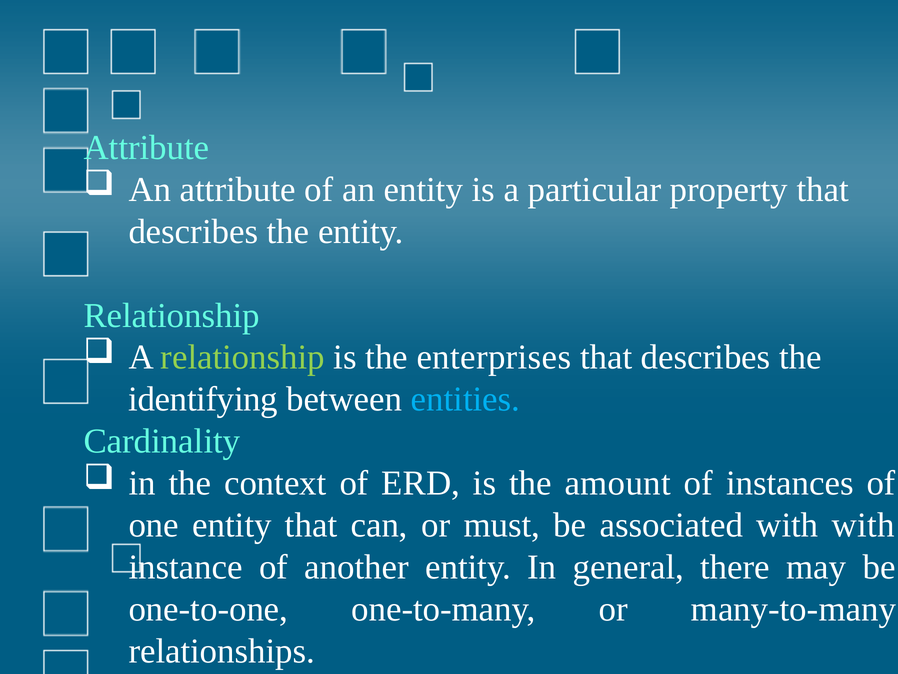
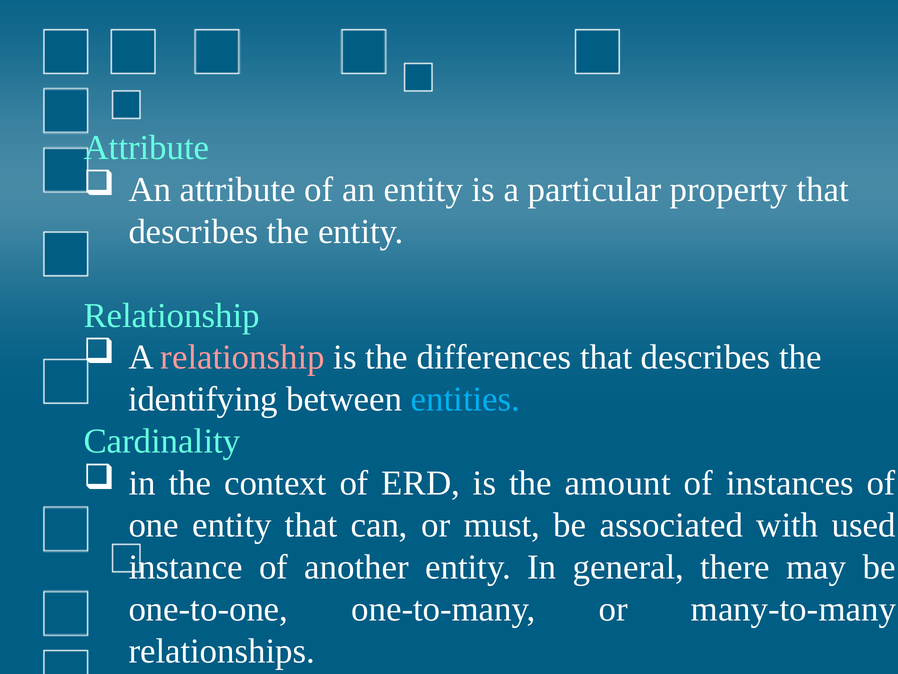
relationship at (243, 357) colour: light green -> pink
enterprises: enterprises -> differences
with with: with -> used
